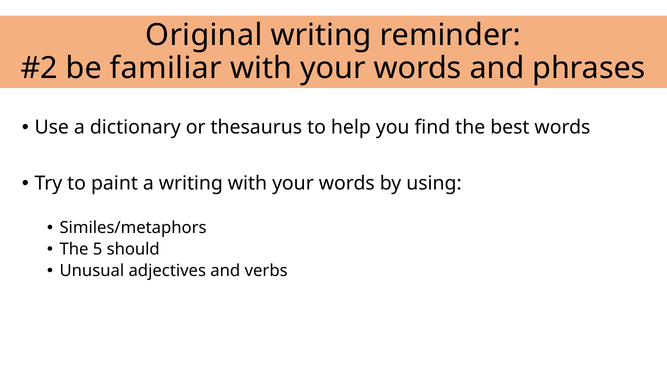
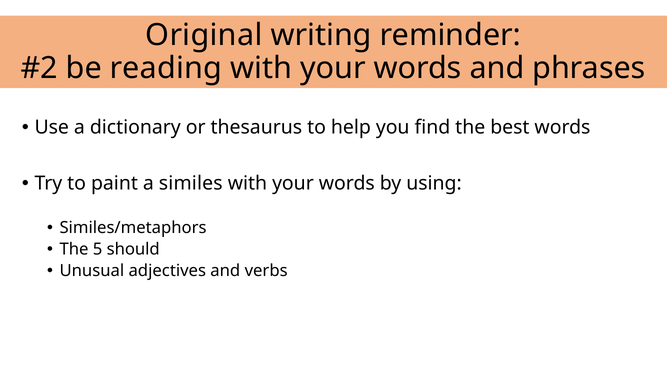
familiar: familiar -> reading
a writing: writing -> similes
